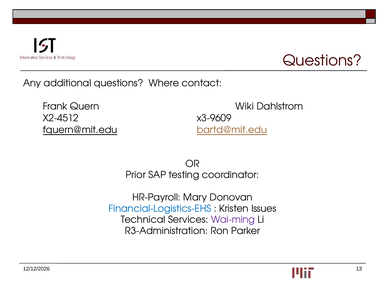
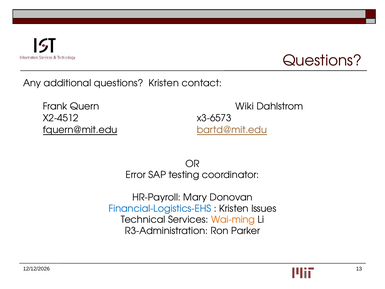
questions Where: Where -> Kristen
x3-9609: x3-9609 -> x3-6573
Prior: Prior -> Error
Wai-ming colour: purple -> orange
